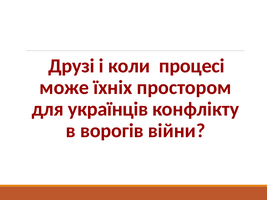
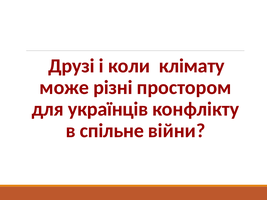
процесі: процесі -> клімату
їхніх: їхніх -> різні
ворогів: ворогів -> спільне
